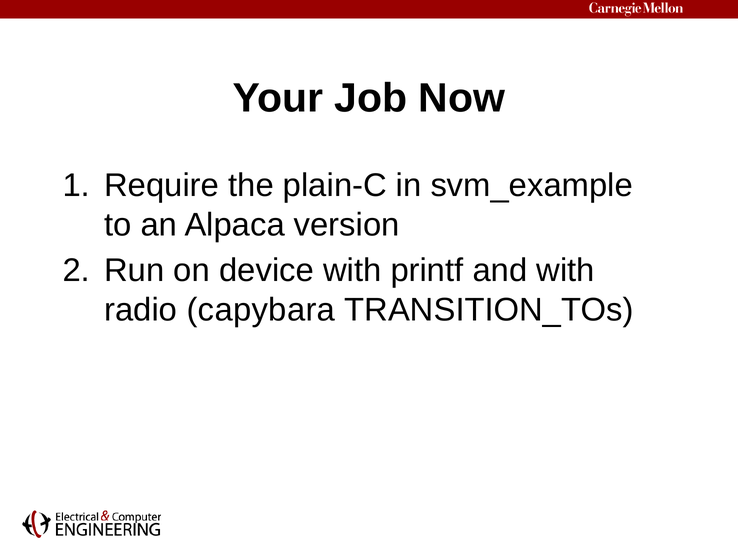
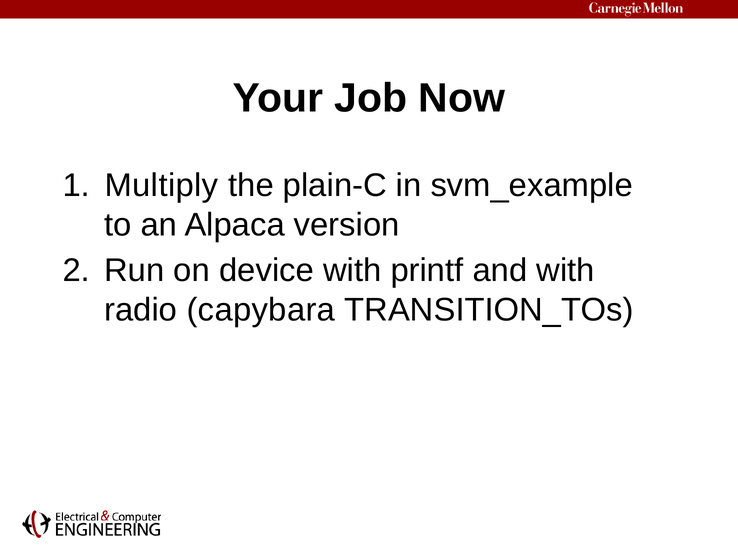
Require: Require -> Multiply
